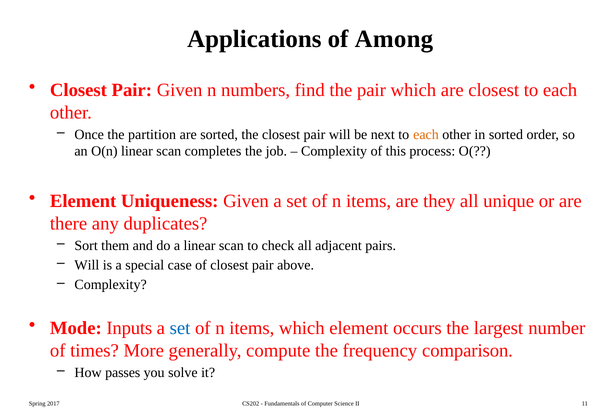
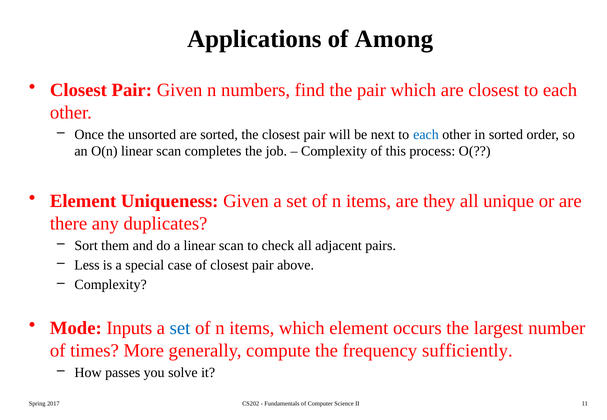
partition: partition -> unsorted
each at (426, 135) colour: orange -> blue
Will at (87, 265): Will -> Less
comparison: comparison -> sufficiently
